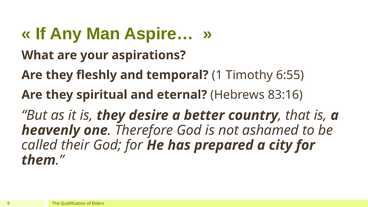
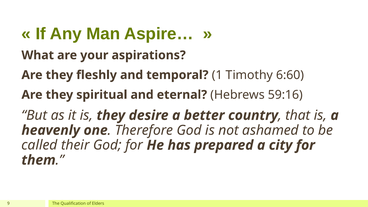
6:55: 6:55 -> 6:60
83:16: 83:16 -> 59:16
